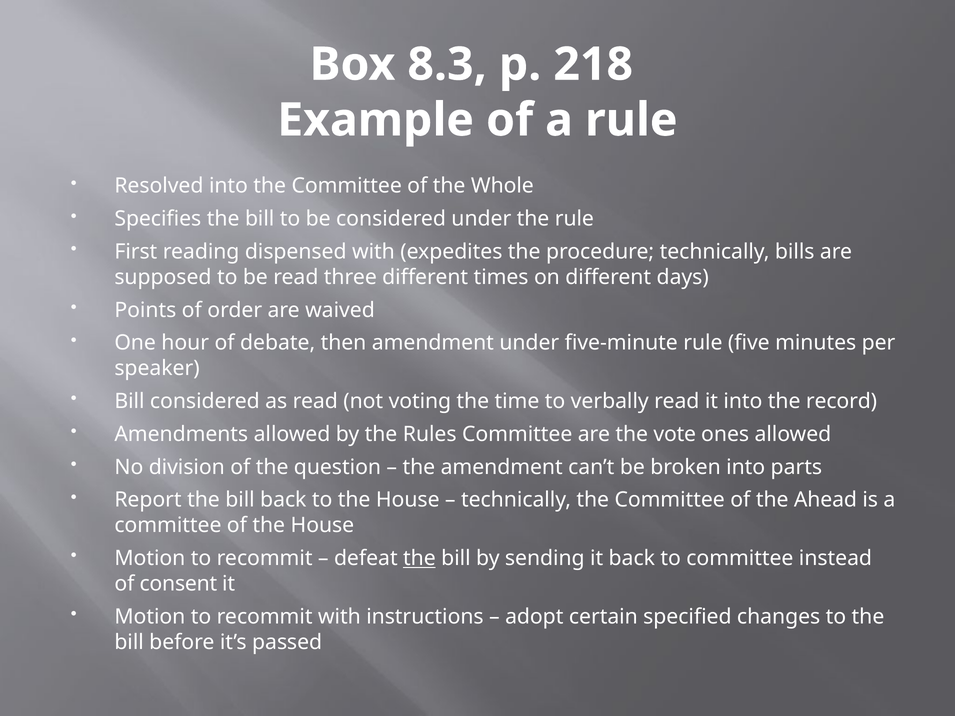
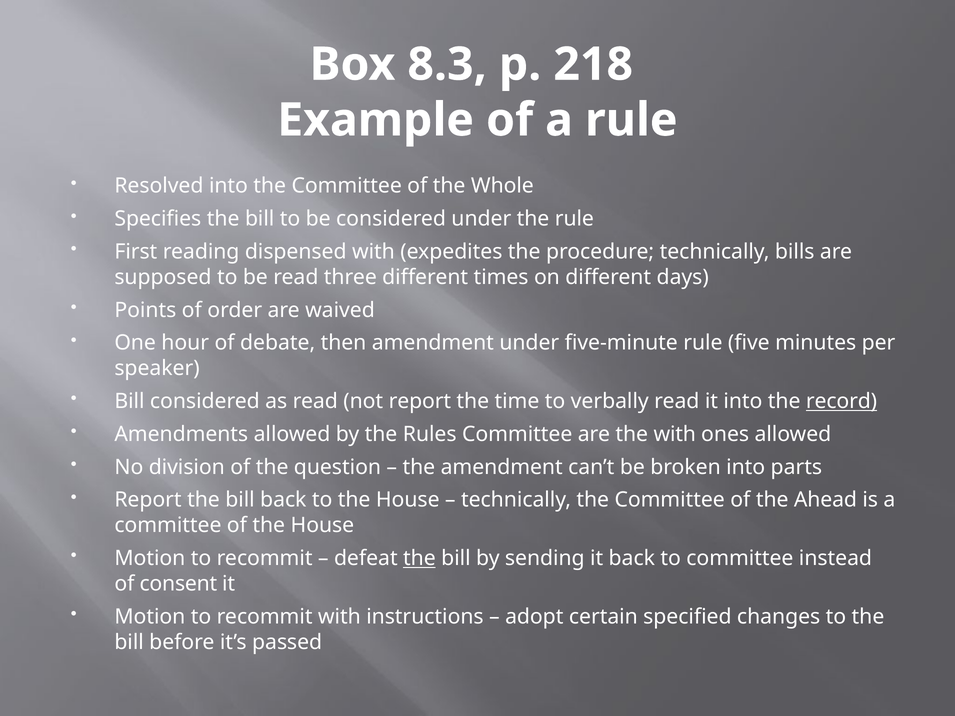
not voting: voting -> report
record underline: none -> present
the vote: vote -> with
